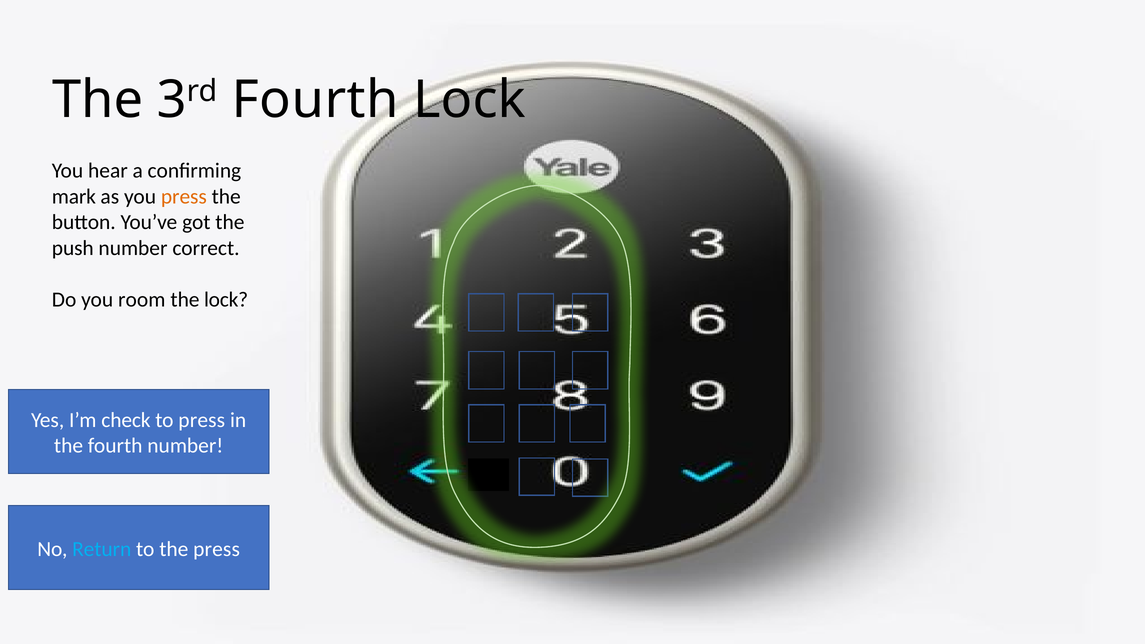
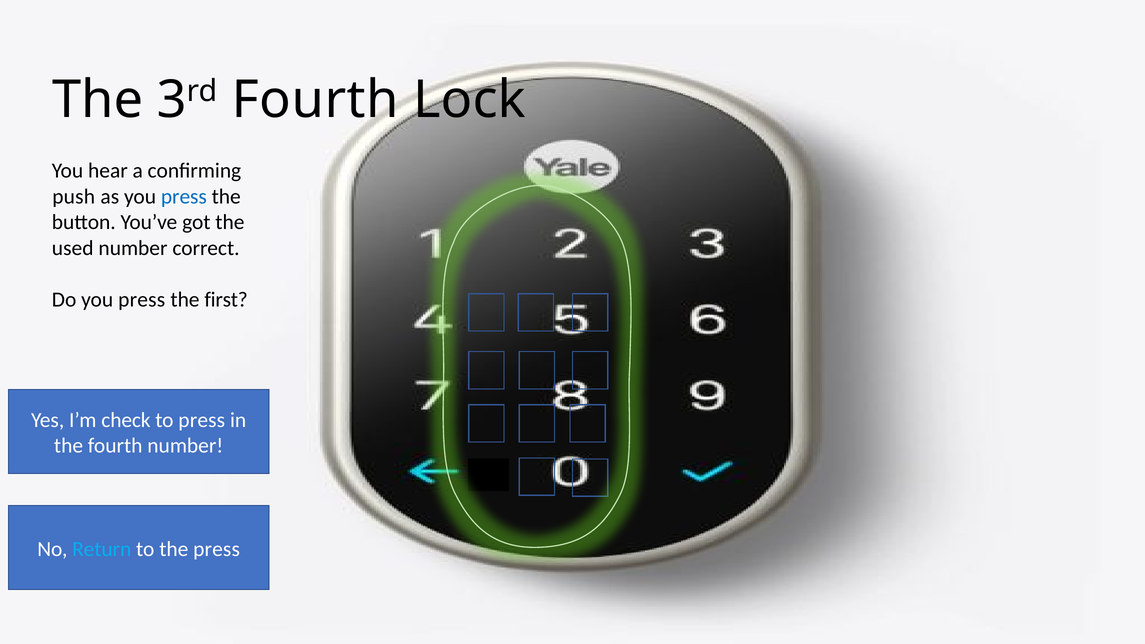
mark: mark -> push
press at (184, 197) colour: orange -> blue
push: push -> used
Do you room: room -> press
the lock: lock -> first
